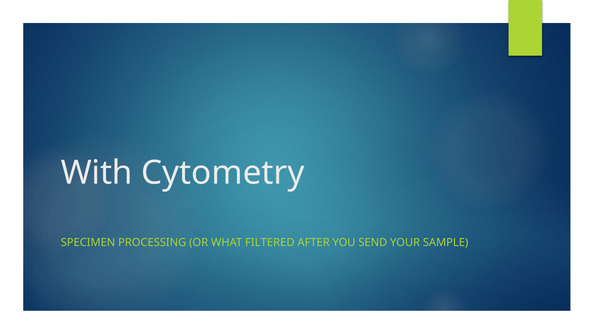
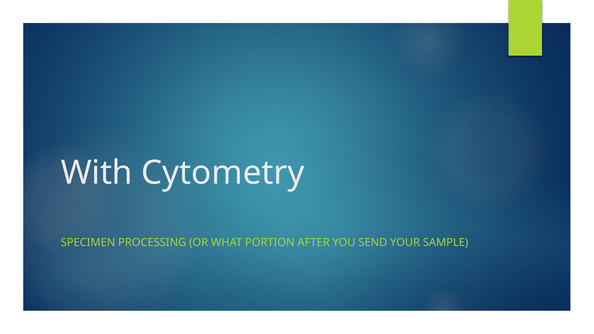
FILTERED: FILTERED -> PORTION
